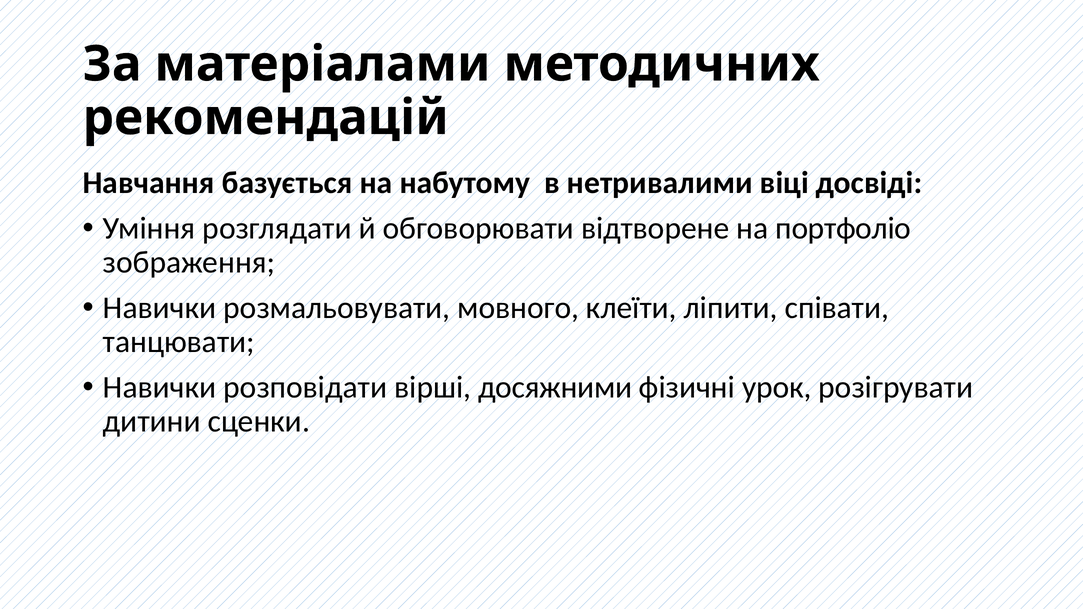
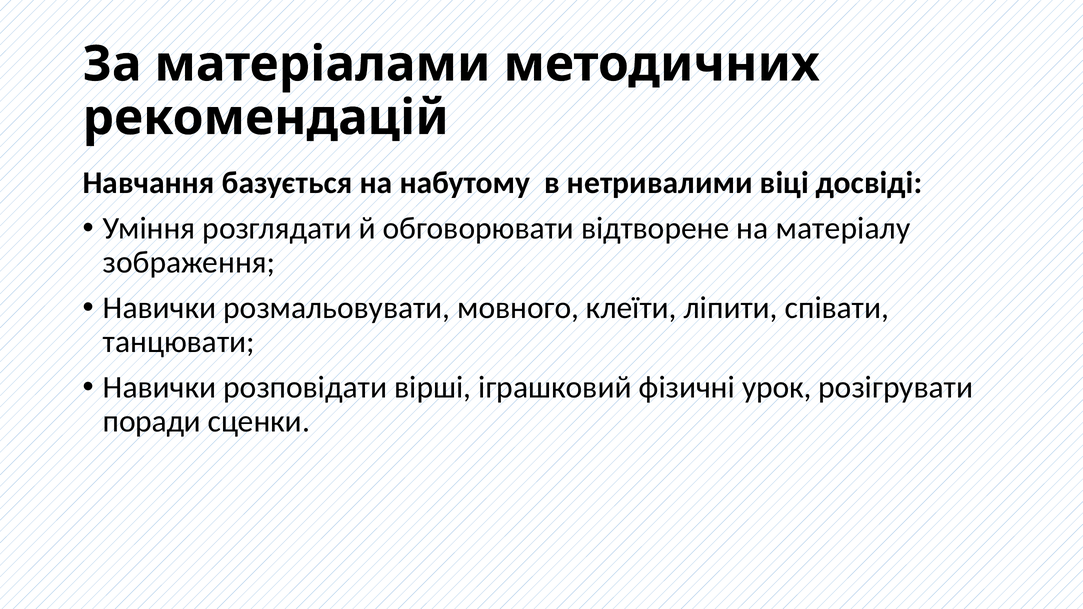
портфоліо: портфоліо -> матеріалу
досяжними: досяжними -> іграшковий
дитини: дитини -> поради
